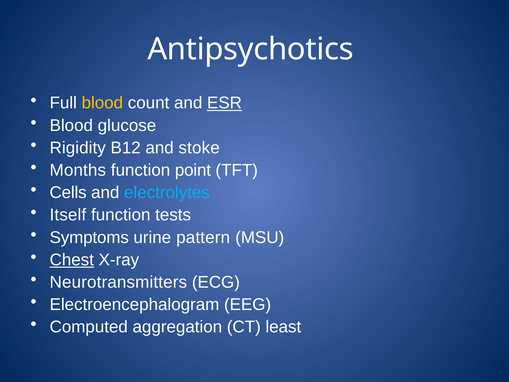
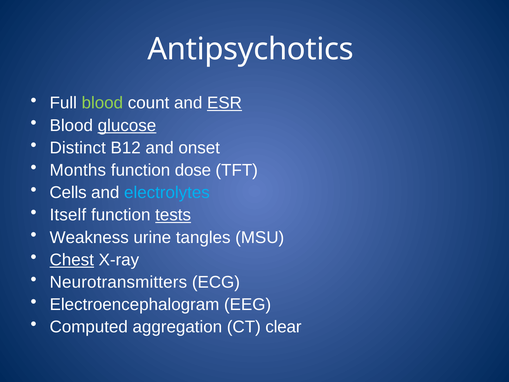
blood at (102, 103) colour: yellow -> light green
glucose underline: none -> present
Rigidity: Rigidity -> Distinct
stoke: stoke -> onset
point: point -> dose
tests underline: none -> present
Symptoms: Symptoms -> Weakness
pattern: pattern -> tangles
least: least -> clear
